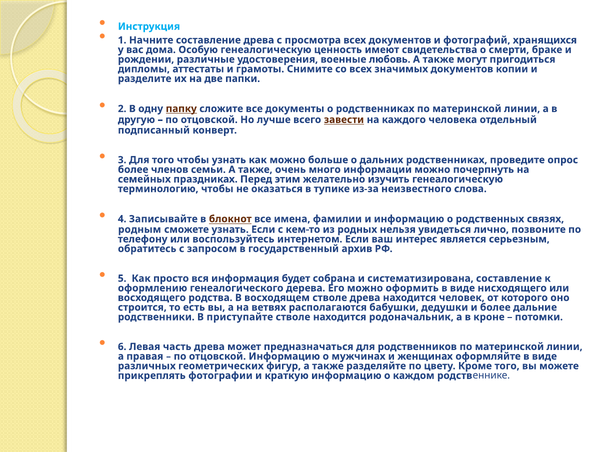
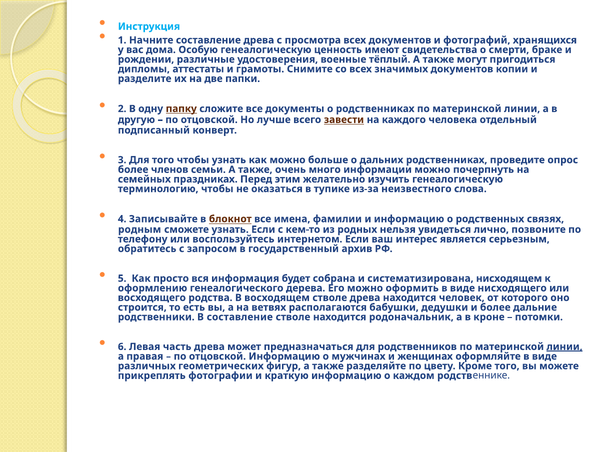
любовь: любовь -> тёплый
систематизирована составление: составление -> нисходящем
В приступайте: приступайте -> составление
линии at (565, 347) underline: none -> present
